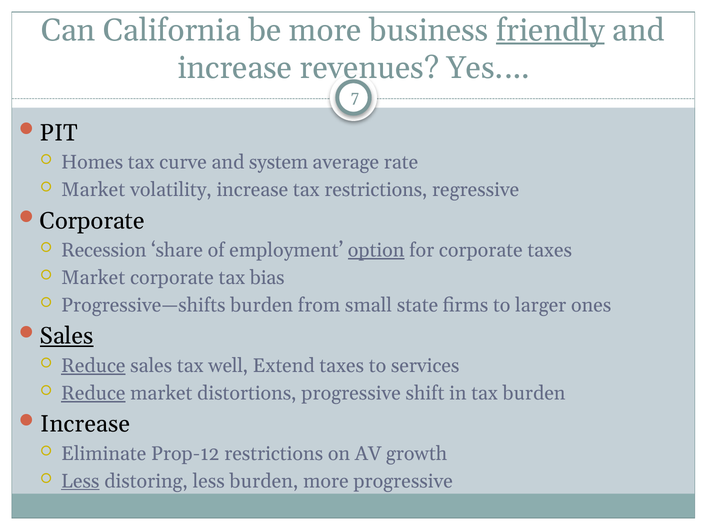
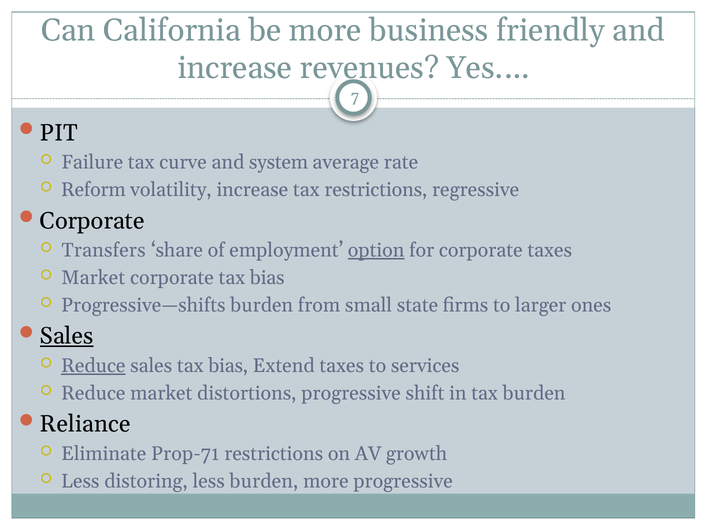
friendly underline: present -> none
Homes: Homes -> Failure
Market at (93, 190): Market -> Reform
Recession: Recession -> Transfers
sales tax well: well -> bias
Reduce at (93, 393) underline: present -> none
Increase at (85, 424): Increase -> Reliance
Prop-12: Prop-12 -> Prop-71
Less at (80, 481) underline: present -> none
